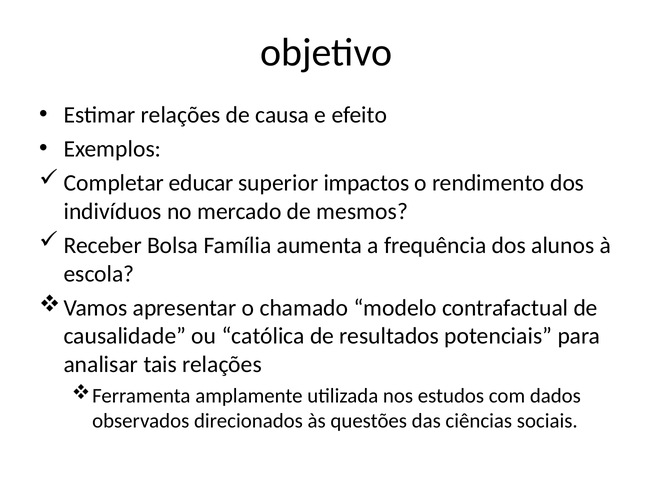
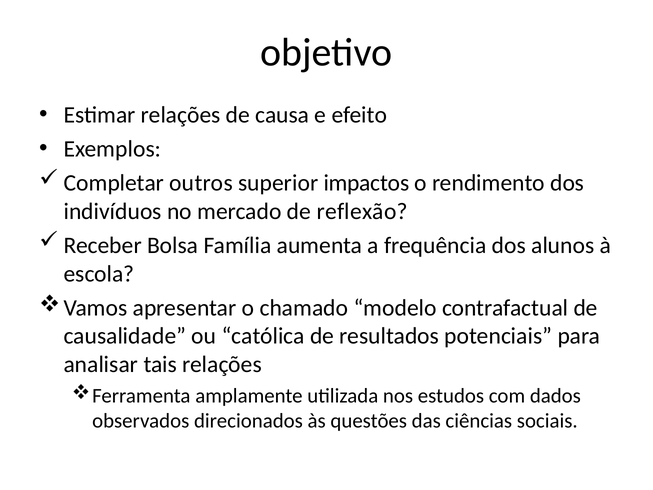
educar: educar -> outros
mesmos: mesmos -> reflexão
